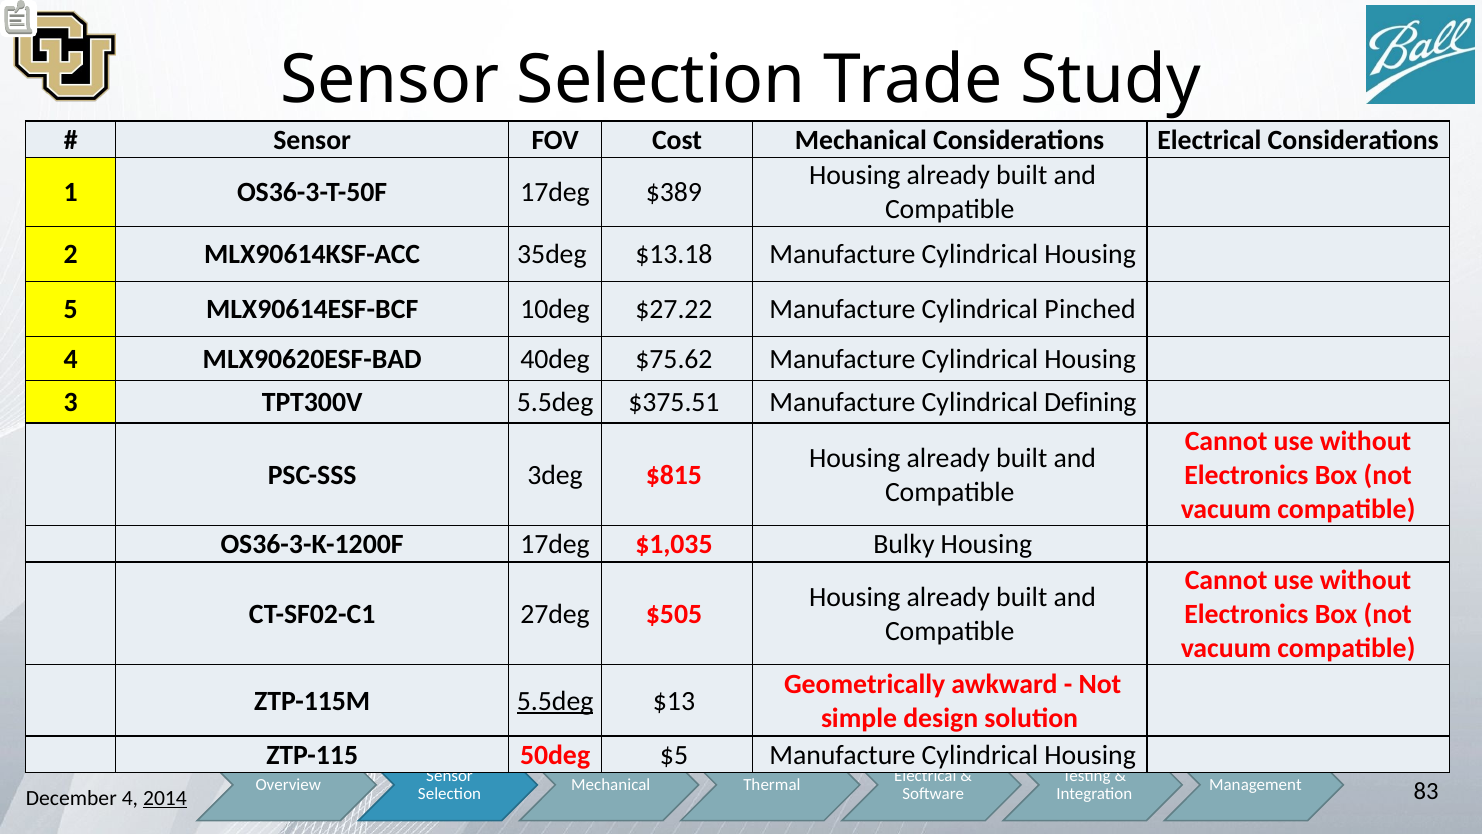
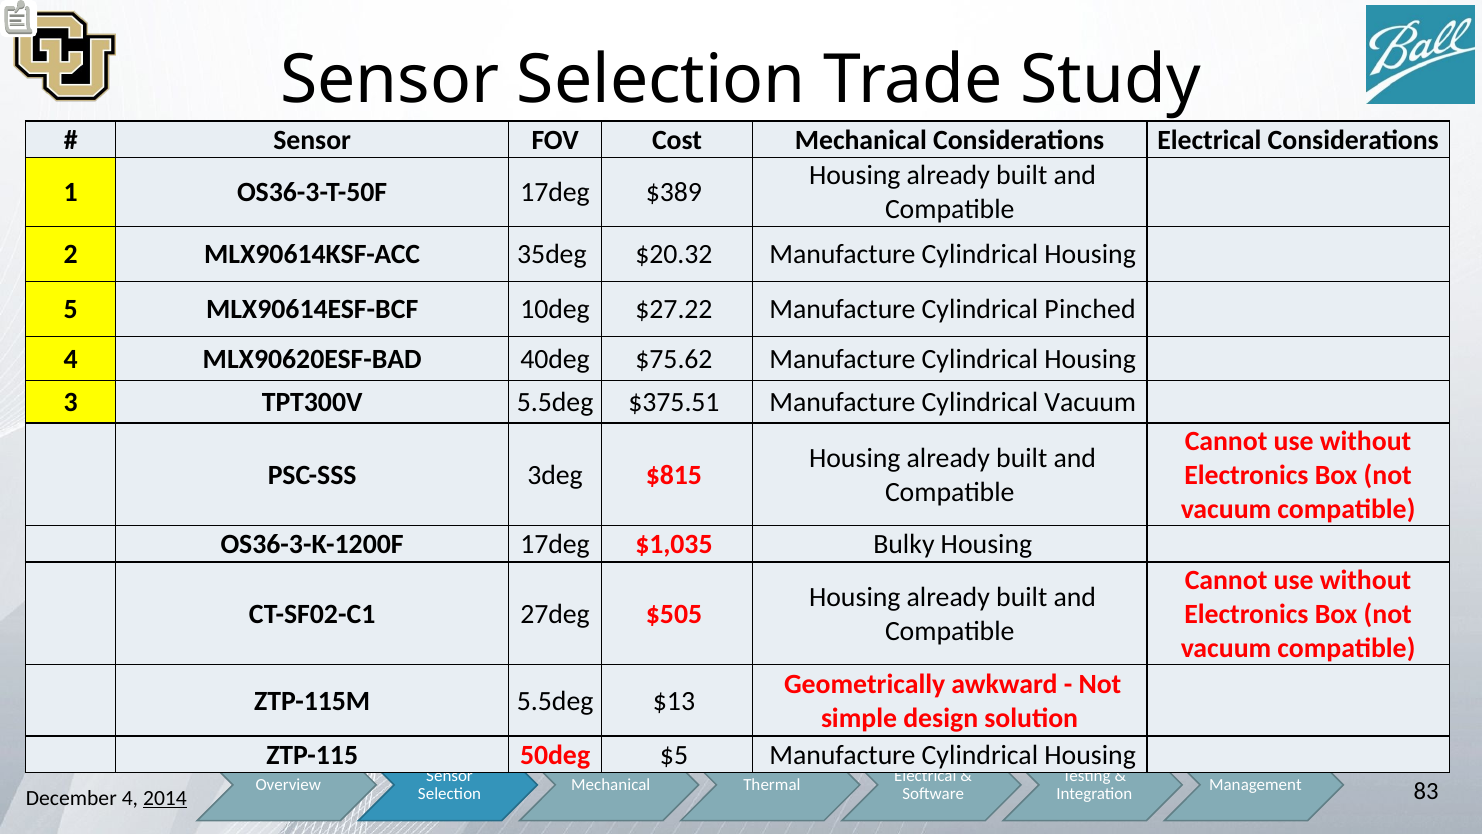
$13.18: $13.18 -> $20.32
Cylindrical Defining: Defining -> Vacuum
5.5deg at (555, 701) underline: present -> none
